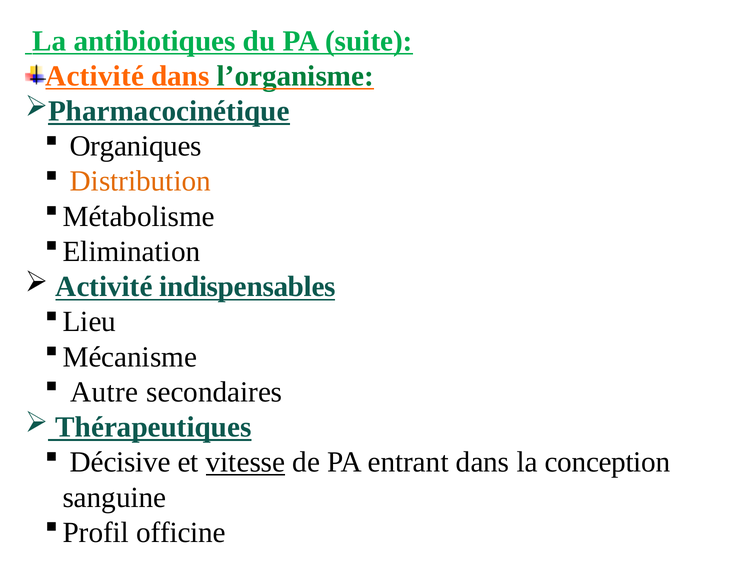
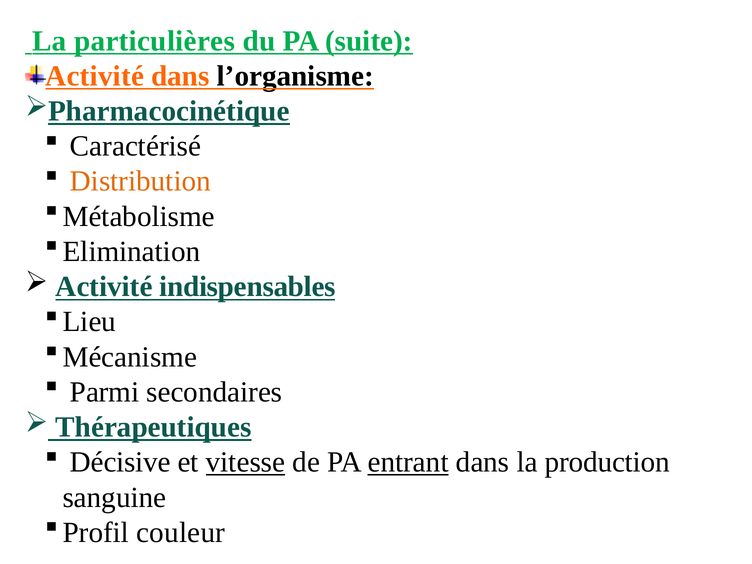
antibiotiques: antibiotiques -> particulières
l’organisme colour: green -> black
Organiques: Organiques -> Caractérisé
Autre: Autre -> Parmi
entrant underline: none -> present
conception: conception -> production
officine: officine -> couleur
